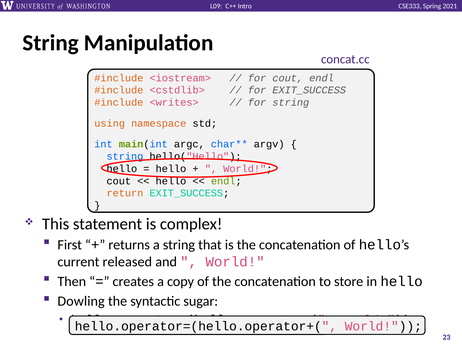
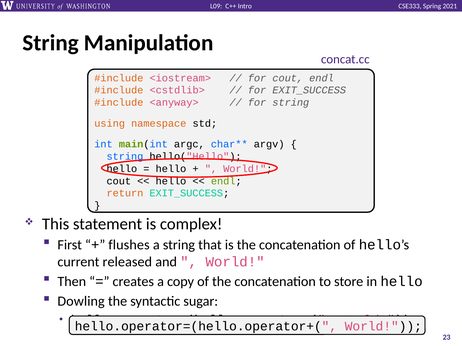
<writes>: <writes> -> <anyway>
returns: returns -> flushes
